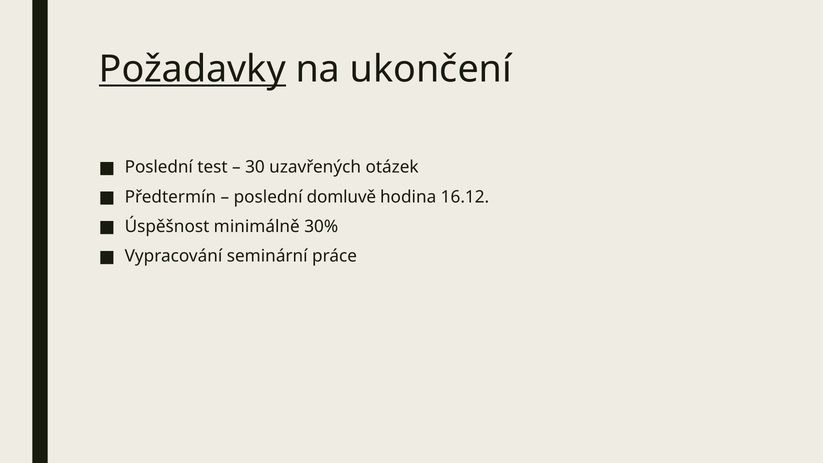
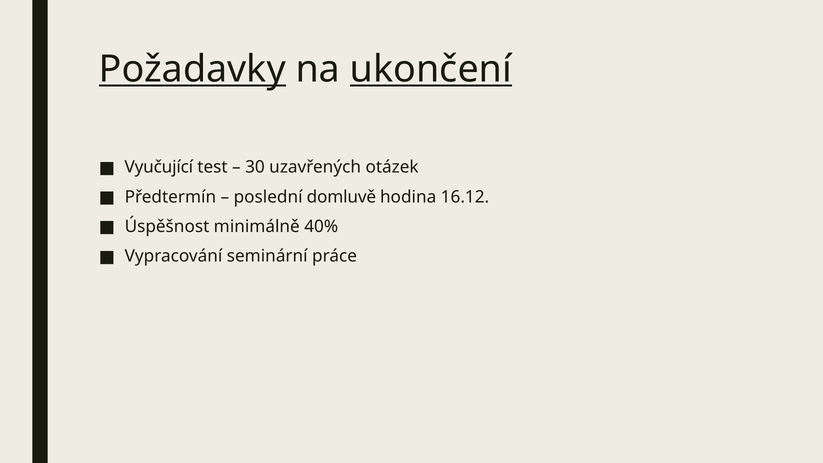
ukončení underline: none -> present
Poslední at (159, 167): Poslední -> Vyučující
30%: 30% -> 40%
